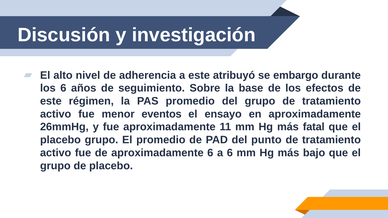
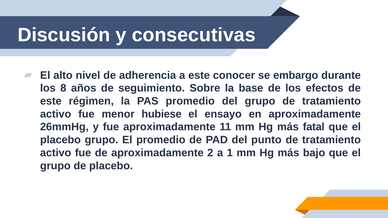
investigación: investigación -> consecutivas
atribuyó: atribuyó -> conocer
los 6: 6 -> 8
eventos: eventos -> hubiese
aproximadamente 6: 6 -> 2
a 6: 6 -> 1
